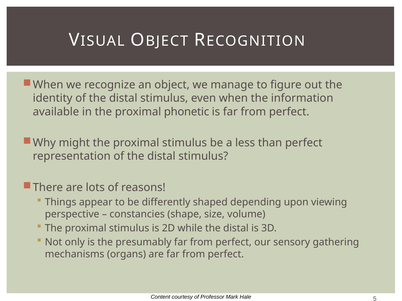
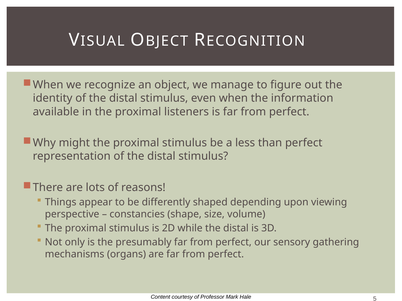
phonetic: phonetic -> listeners
